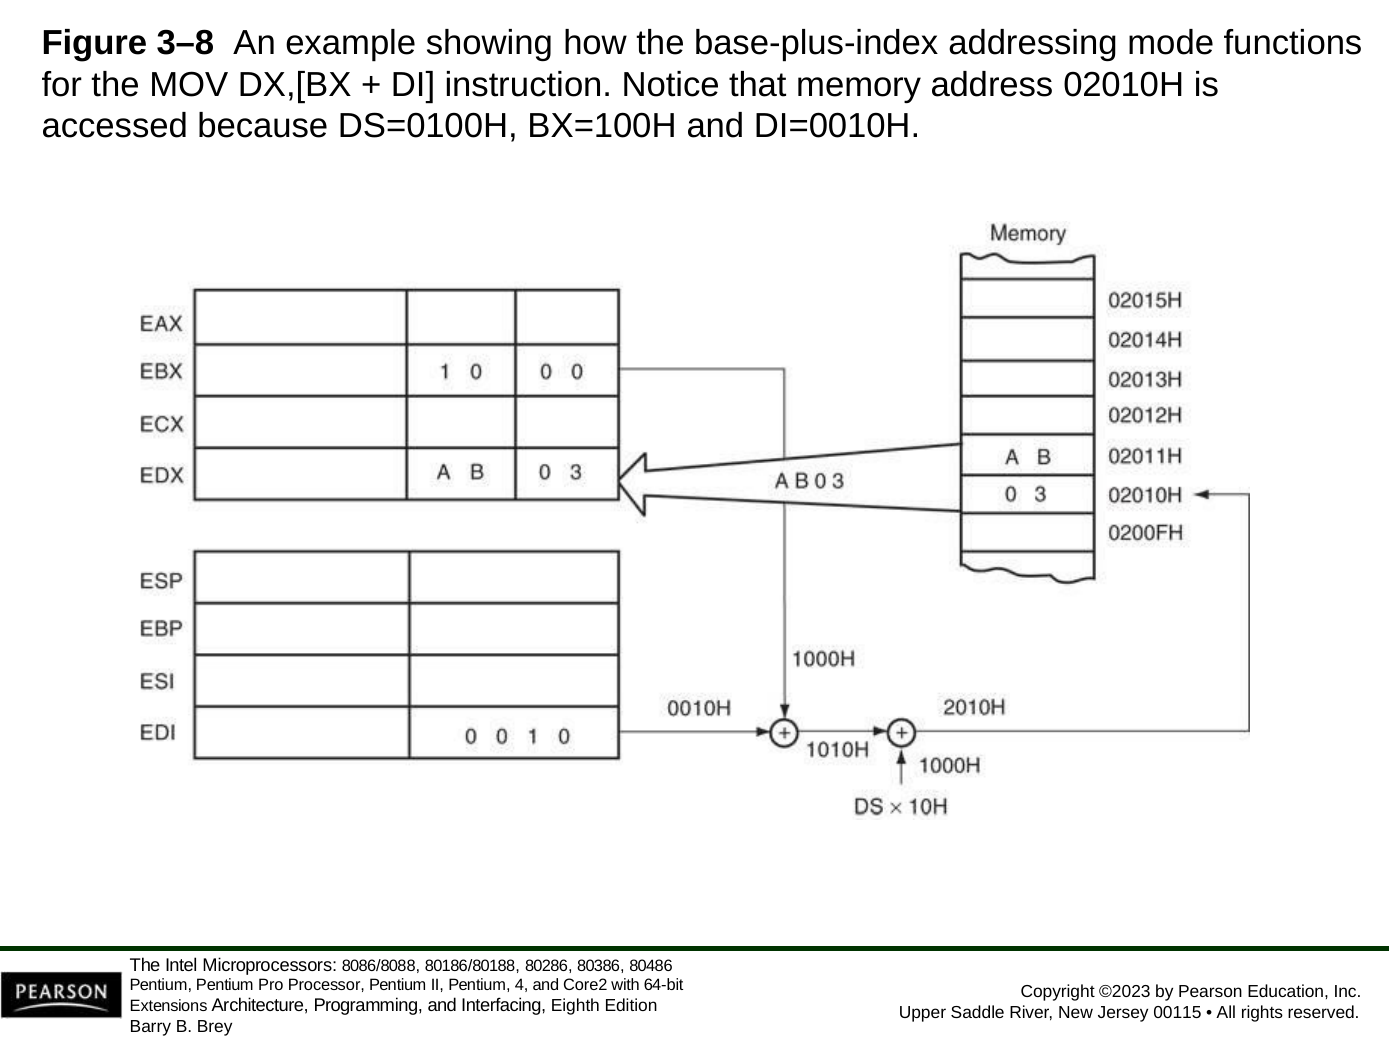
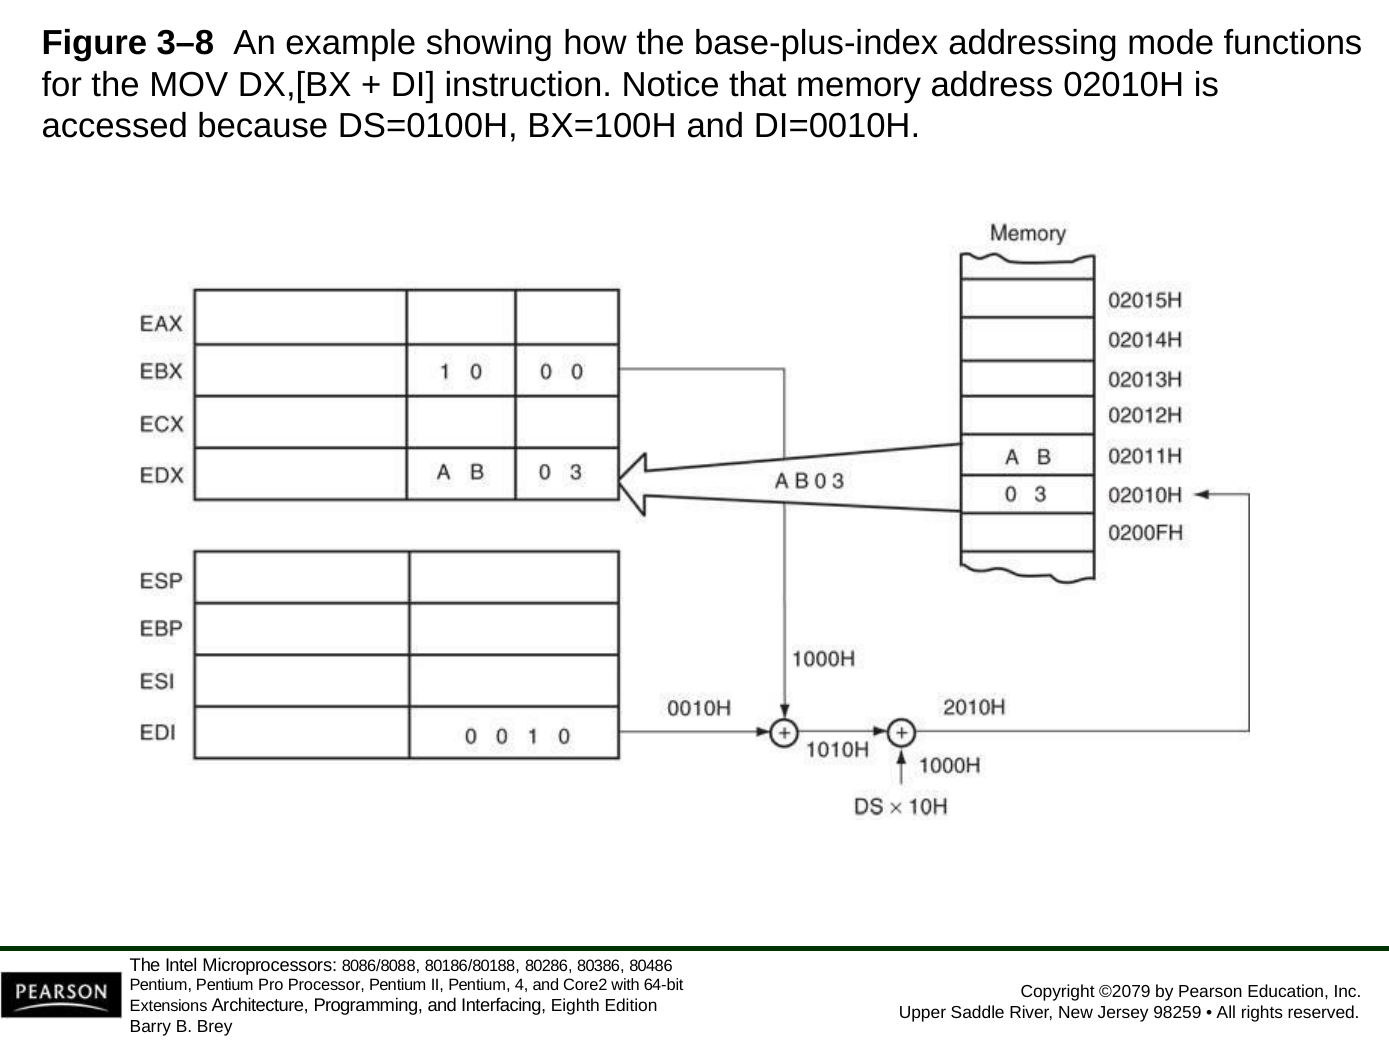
©2023: ©2023 -> ©2079
00115: 00115 -> 98259
